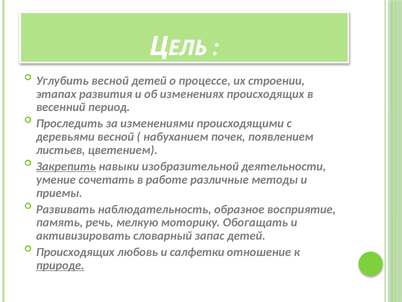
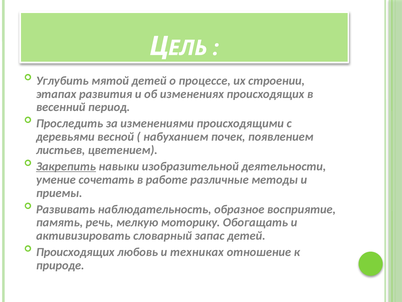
Углубить весной: весной -> мятой
салфетки: салфетки -> техниках
природе underline: present -> none
